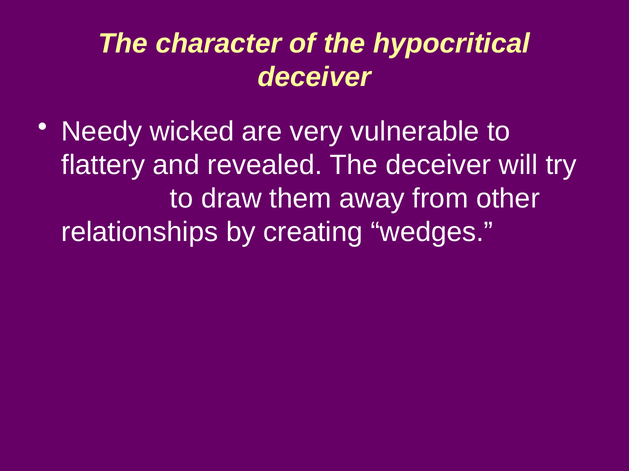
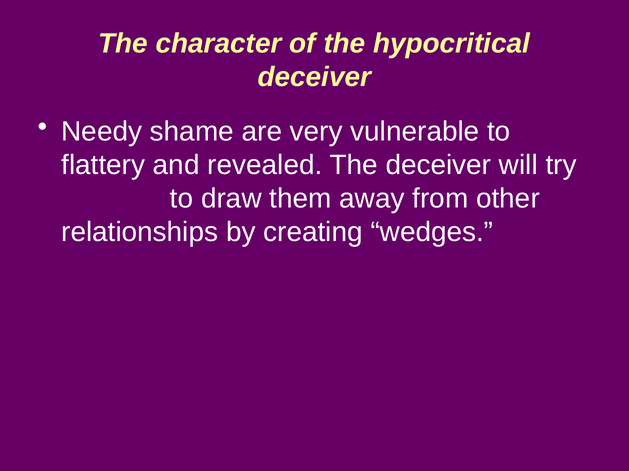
wicked: wicked -> shame
